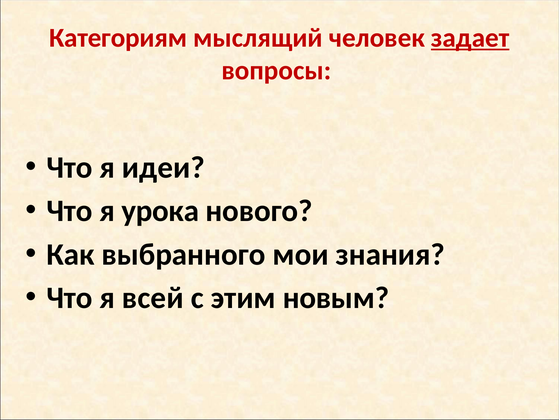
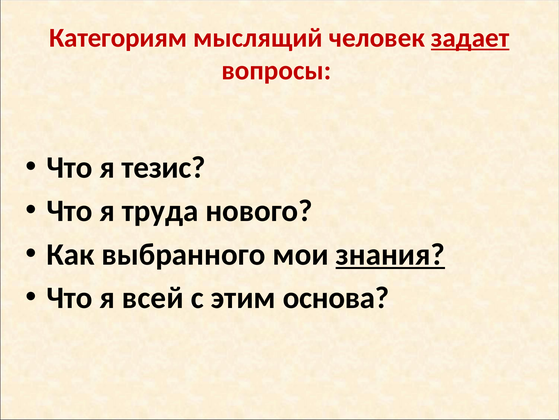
идеи: идеи -> тезис
урока: урока -> труда
знания underline: none -> present
новым: новым -> основа
